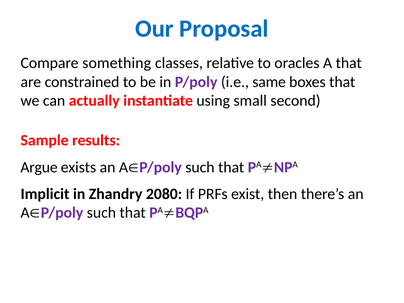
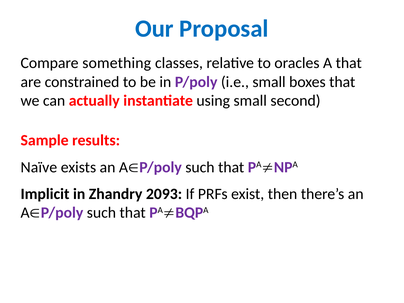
i.e same: same -> small
Argue: Argue -> Naïve
2080: 2080 -> 2093
